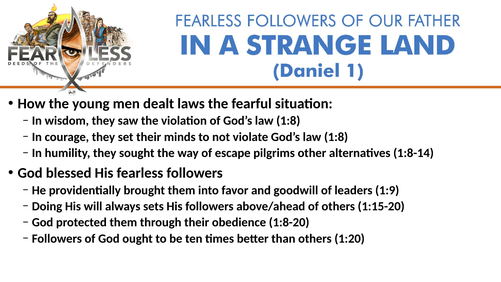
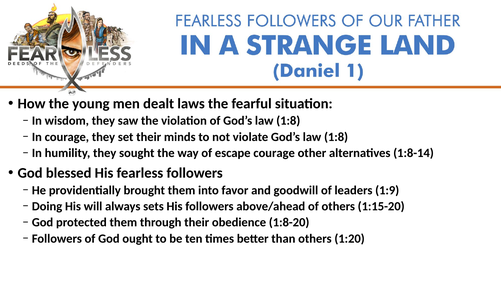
escape pilgrims: pilgrims -> courage
